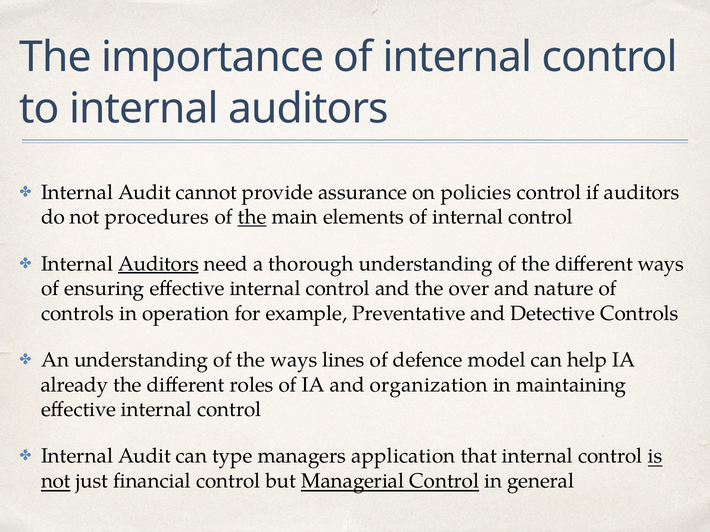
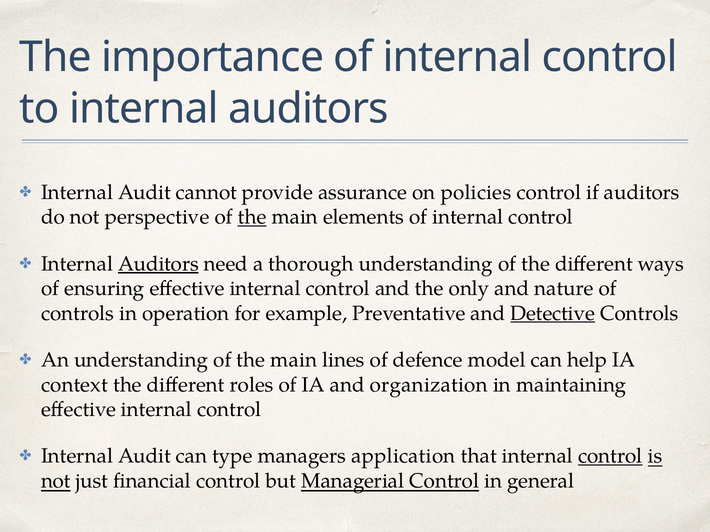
procedures: procedures -> perspective
over: over -> only
Detective underline: none -> present
understanding of the ways: ways -> main
already: already -> context
control at (610, 457) underline: none -> present
